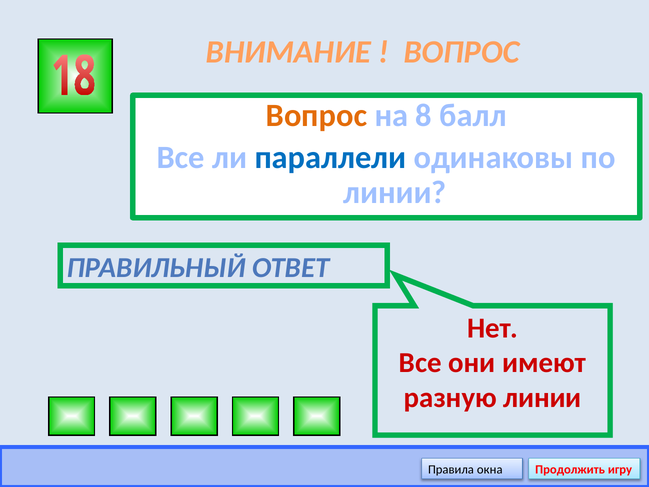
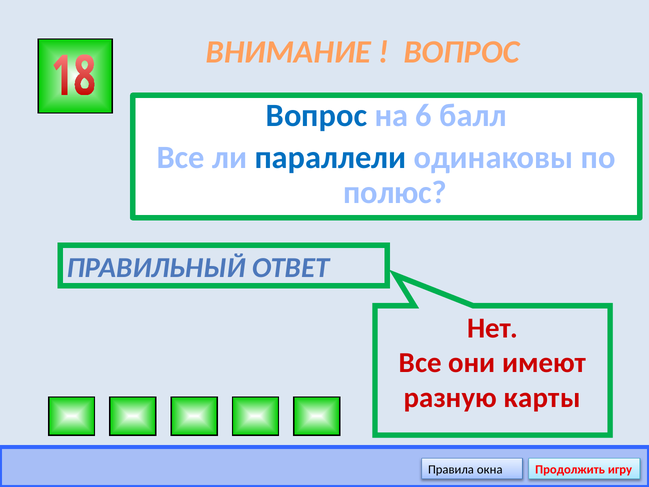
Вопрос at (317, 116) colour: orange -> blue
8: 8 -> 6
линии at (395, 192): линии -> полюс
разную линии: линии -> карты
